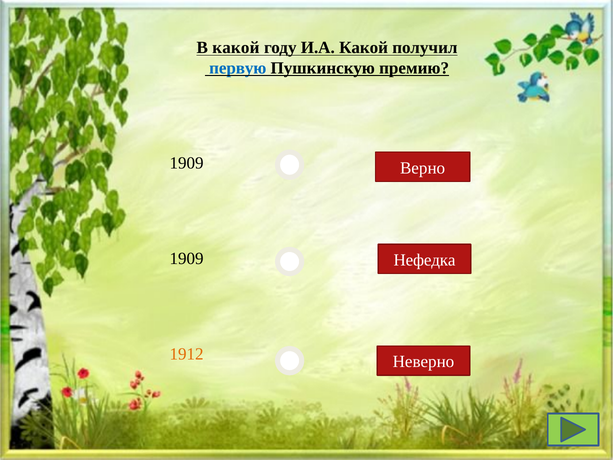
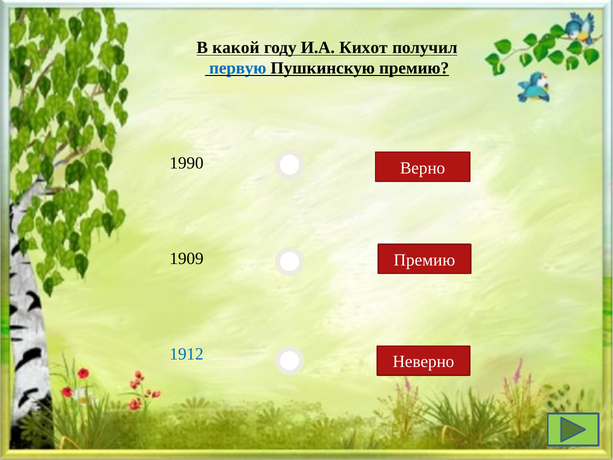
И.А Какой: Какой -> Кихот
1909 at (187, 163): 1909 -> 1990
Нефедка at (425, 260): Нефедка -> Премию
1912 colour: orange -> blue
